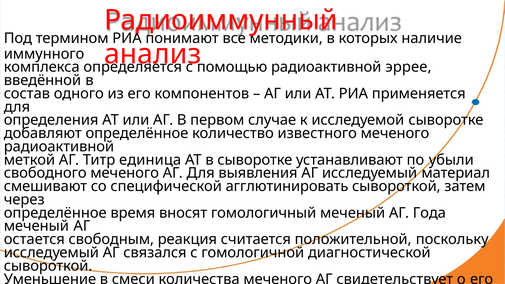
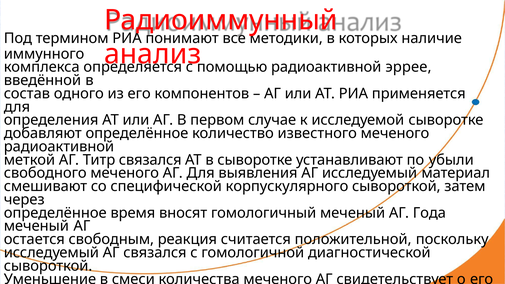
Титр единица: единица -> связался
агглютинировать: агглютинировать -> корпускулярного
